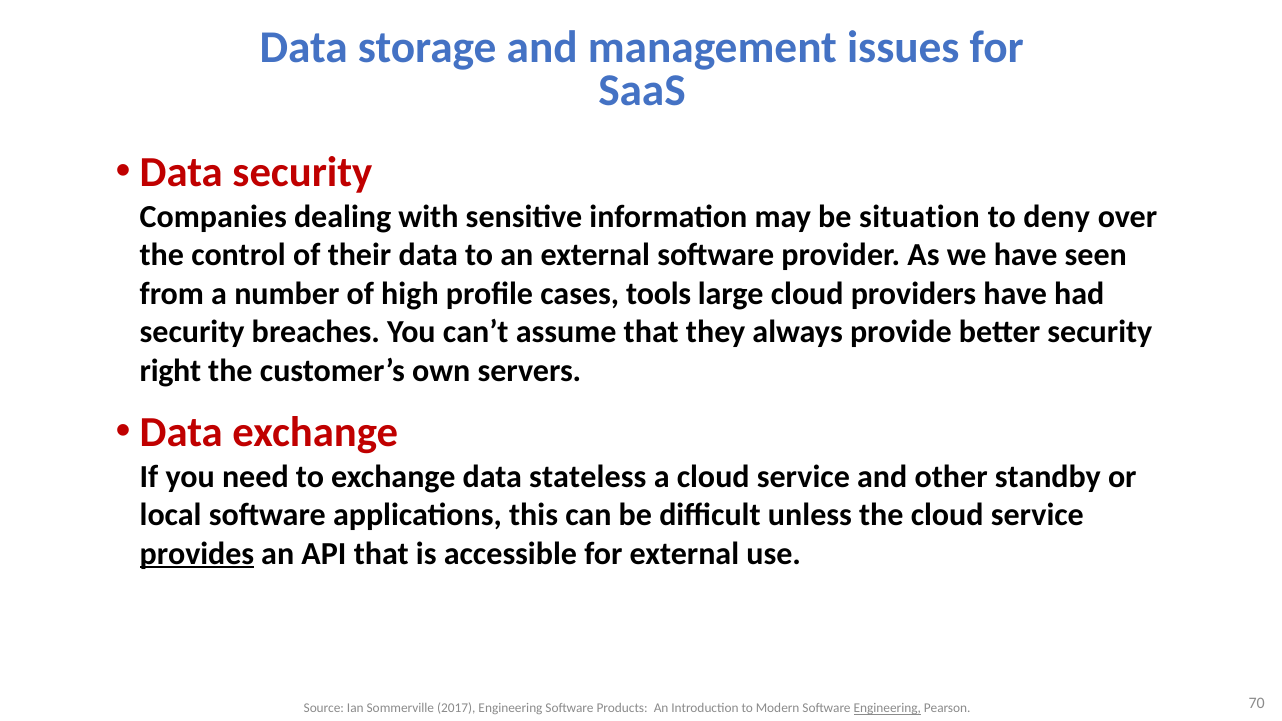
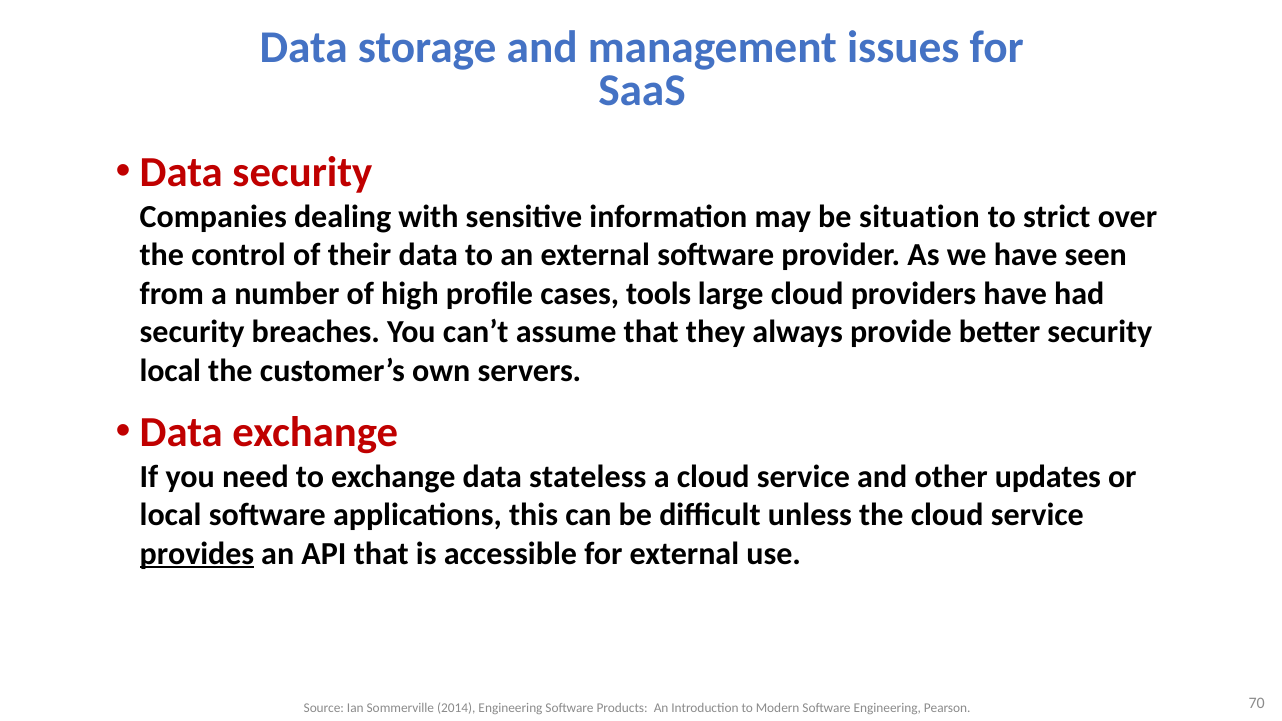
deny: deny -> strict
right at (170, 371): right -> local
standby: standby -> updates
2017: 2017 -> 2014
Engineering at (887, 708) underline: present -> none
